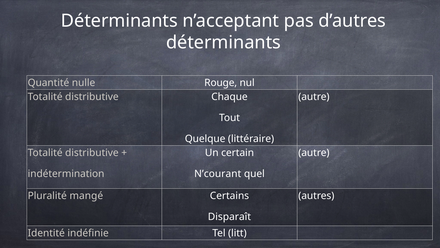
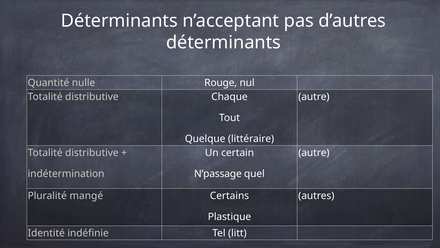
N’courant: N’courant -> N’passage
Disparaît: Disparaît -> Plastique
